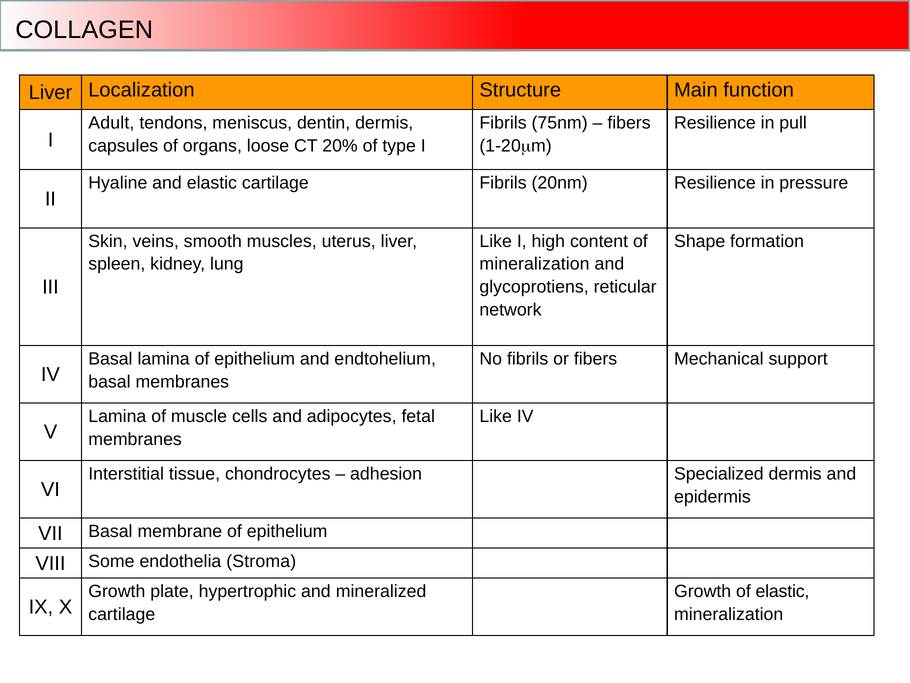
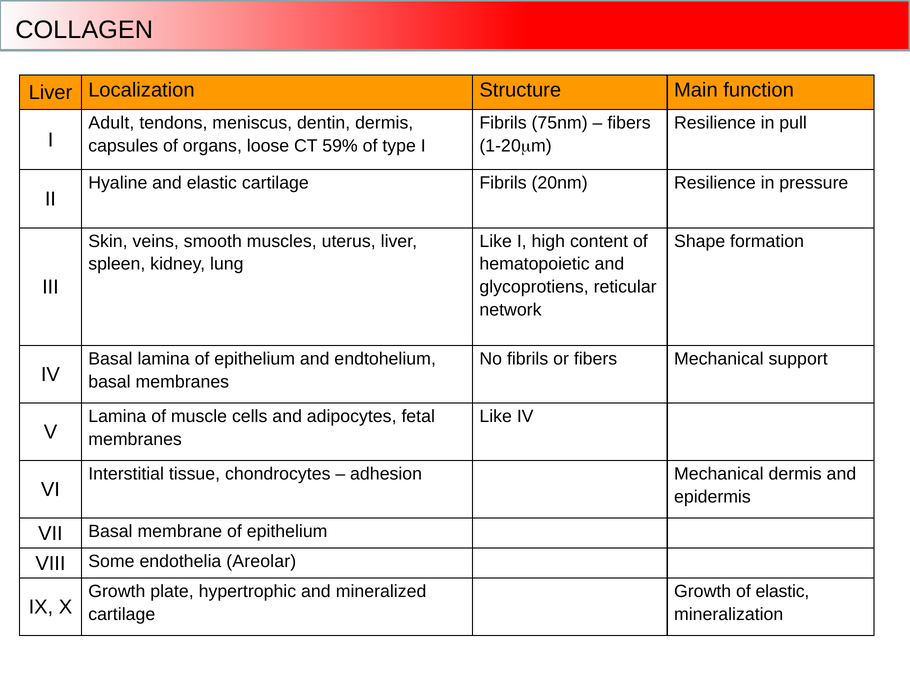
20%: 20% -> 59%
mineralization at (535, 264): mineralization -> hematopoietic
adhesion Specialized: Specialized -> Mechanical
Stroma: Stroma -> Areolar
